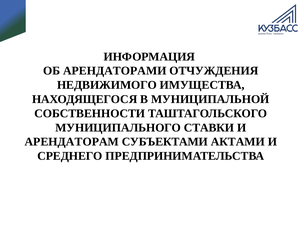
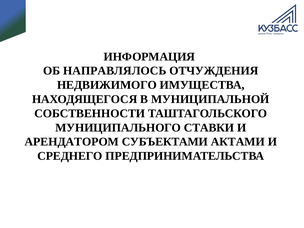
АРЕНДАТОРАМИ: АРЕНДАТОРАМИ -> НАПРАВЛЯЛОСЬ
АРЕНДАТОРАМ: АРЕНДАТОРАМ -> АРЕНДАТОРОМ
